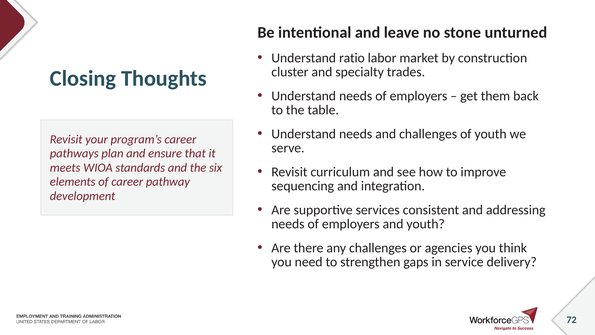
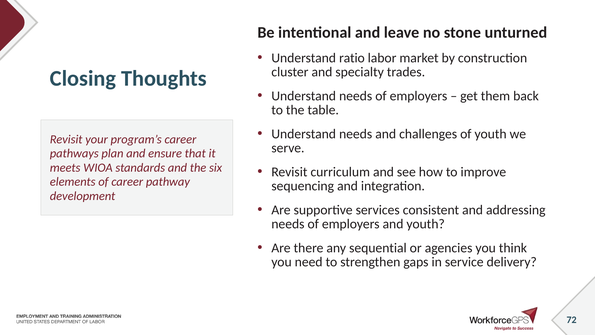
any challenges: challenges -> sequential
